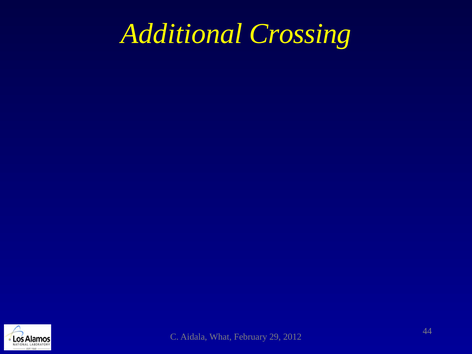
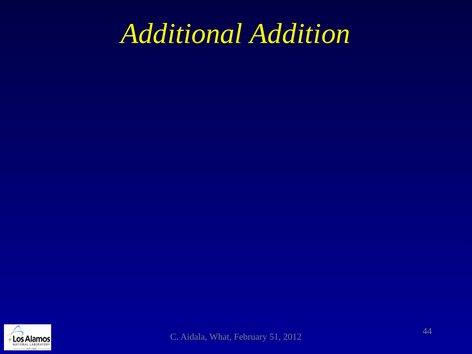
Crossing: Crossing -> Addition
29: 29 -> 51
